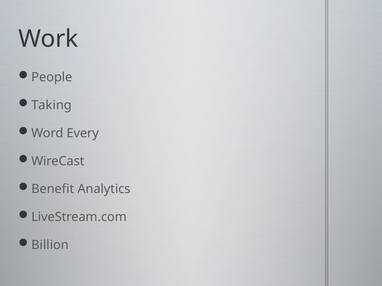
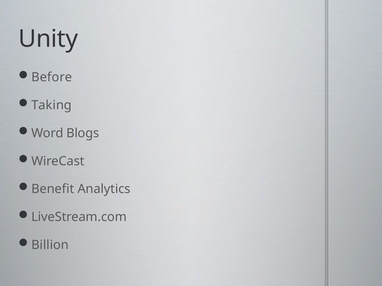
Work: Work -> Unity
People: People -> Before
Every: Every -> Blogs
